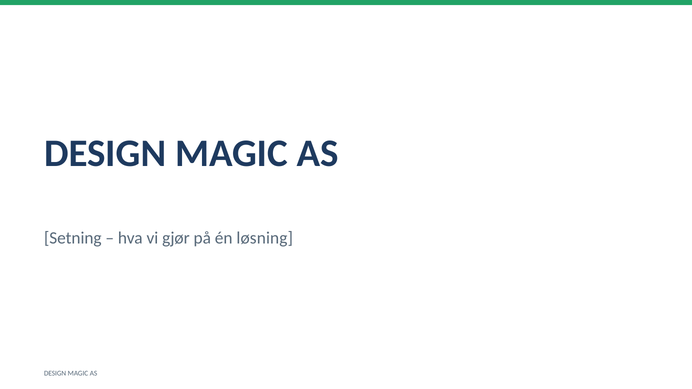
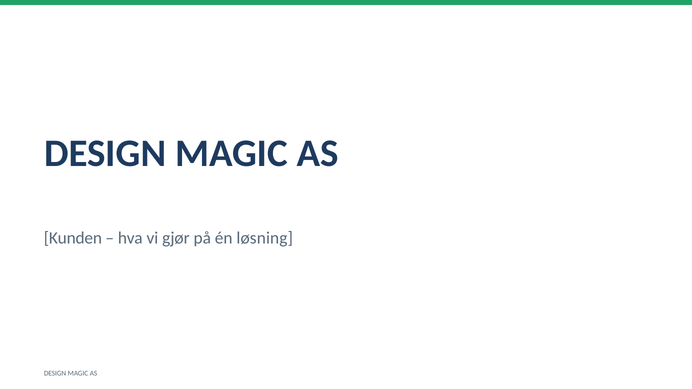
Setning: Setning -> Kunden
